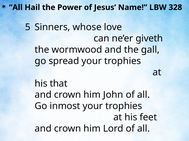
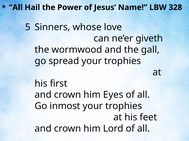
that: that -> first
John: John -> Eyes
